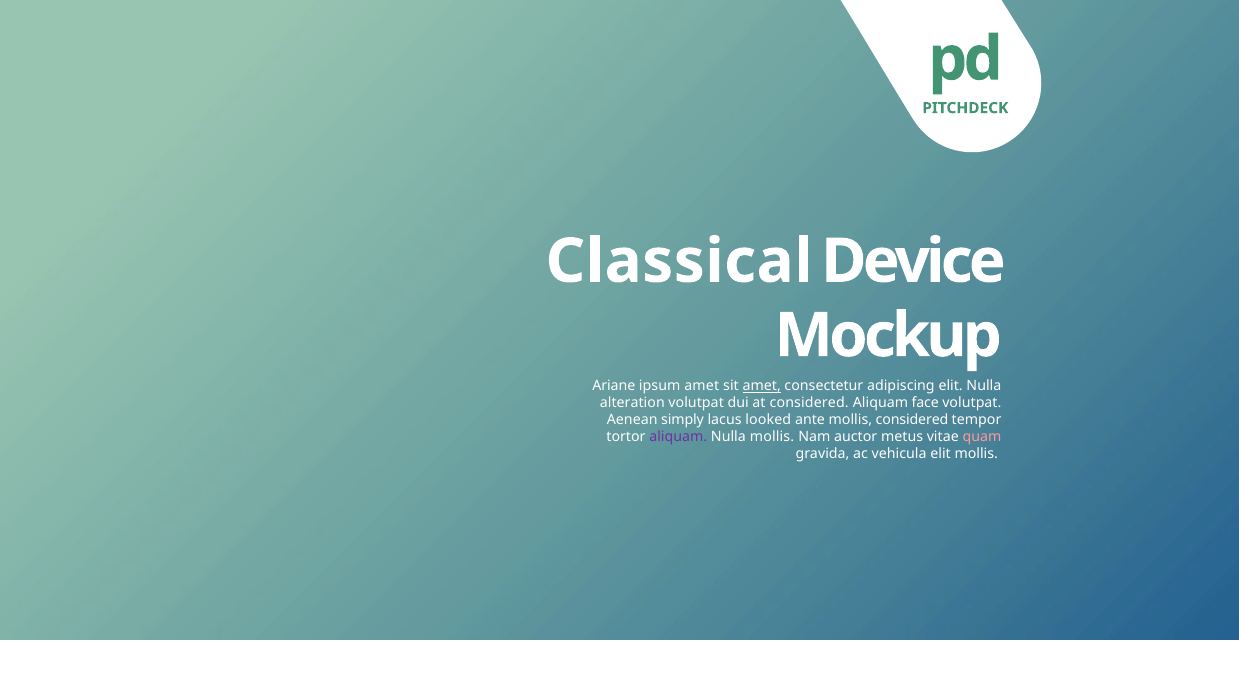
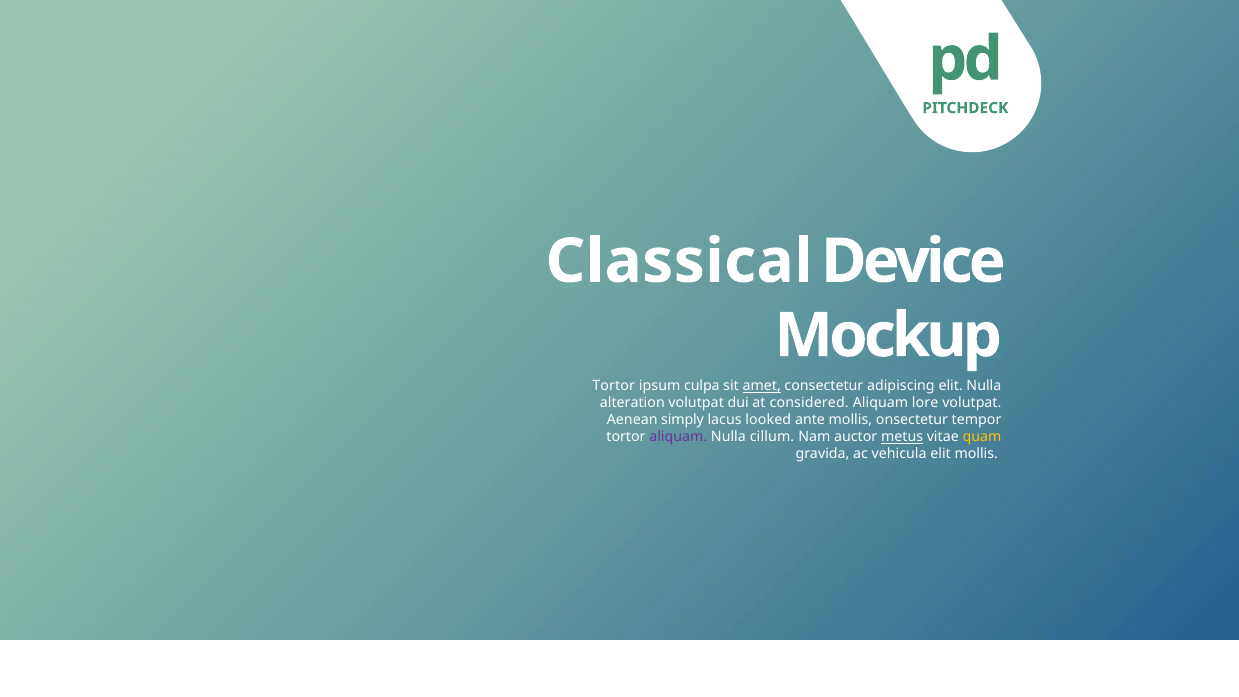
Ariane at (614, 386): Ariane -> Tortor
ipsum amet: amet -> culpa
face: face -> lore
mollis considered: considered -> onsectetur
Nulla mollis: mollis -> cillum
metus underline: none -> present
quam colour: pink -> yellow
